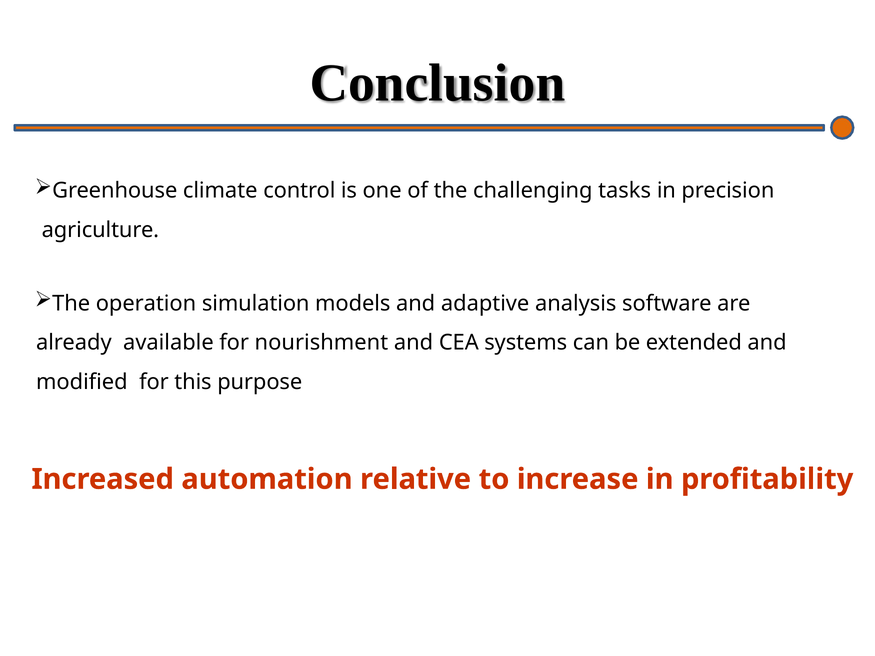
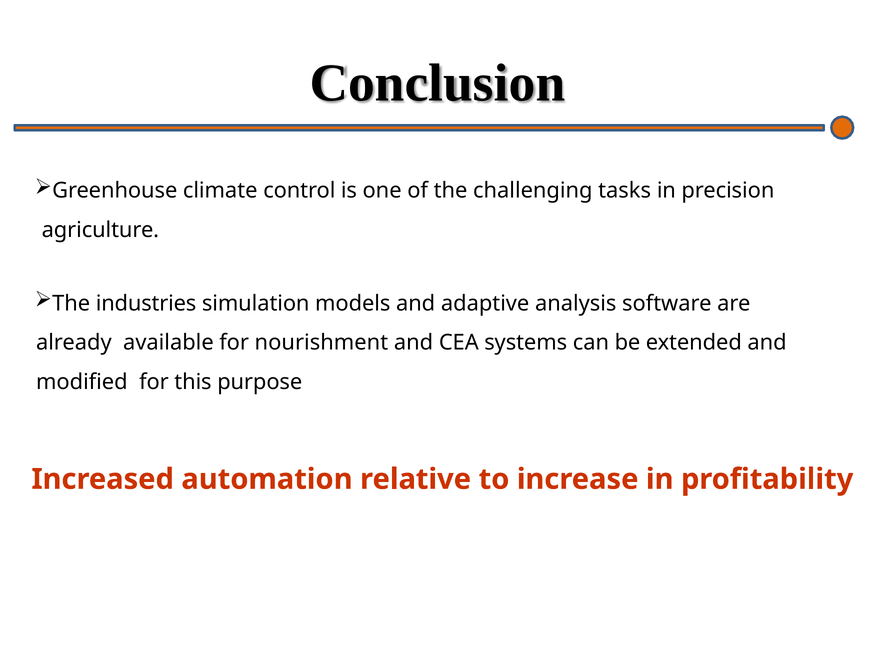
operation: operation -> industries
